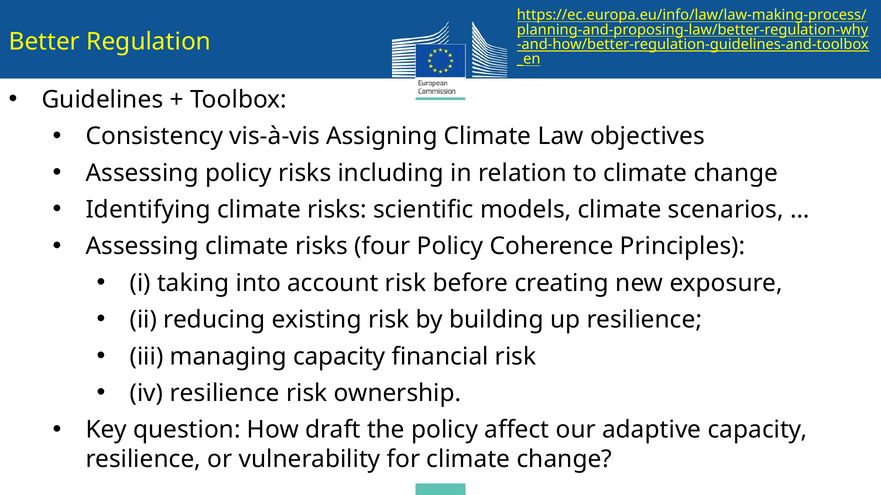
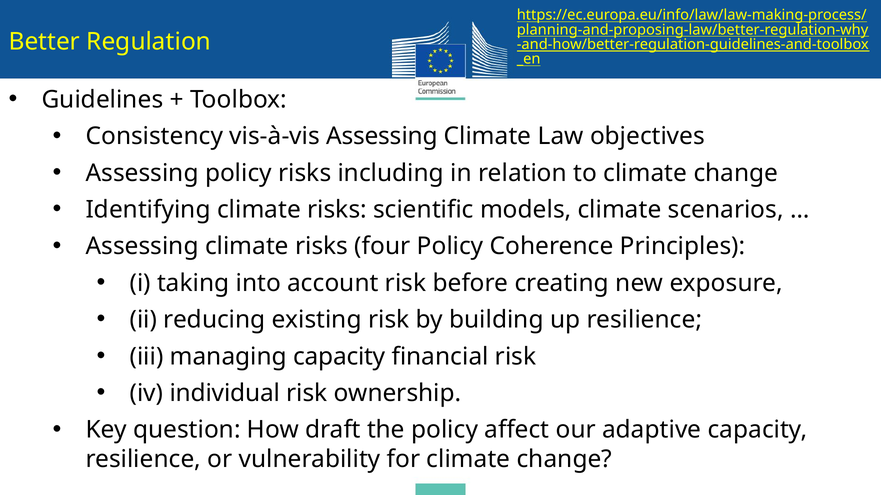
vis-à-vis Assigning: Assigning -> Assessing
iv resilience: resilience -> individual
